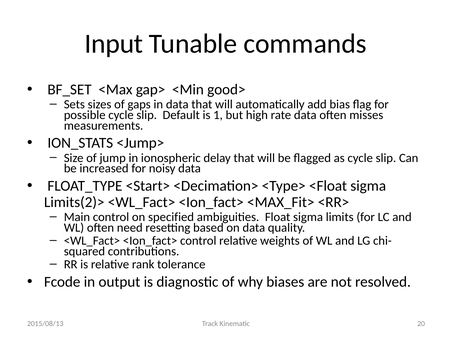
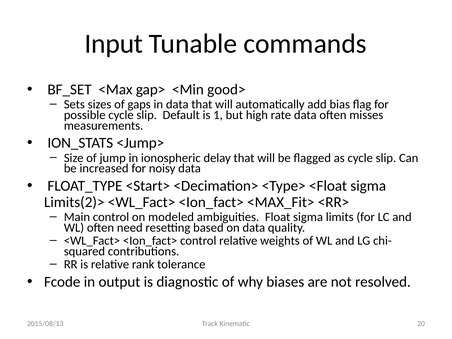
specified: specified -> modeled
